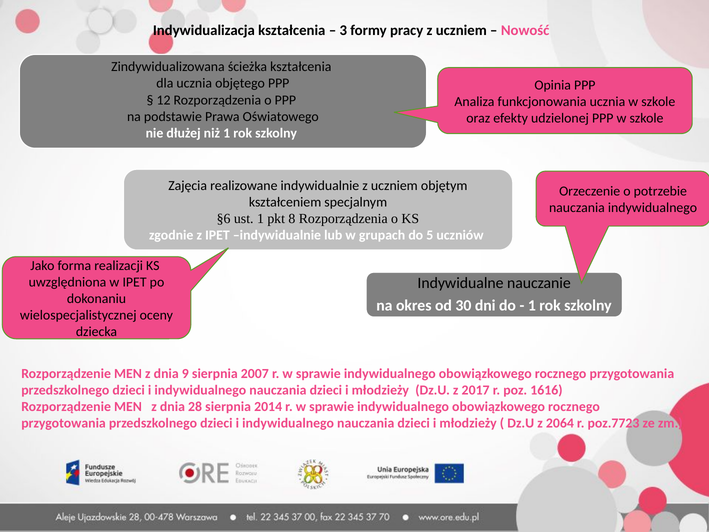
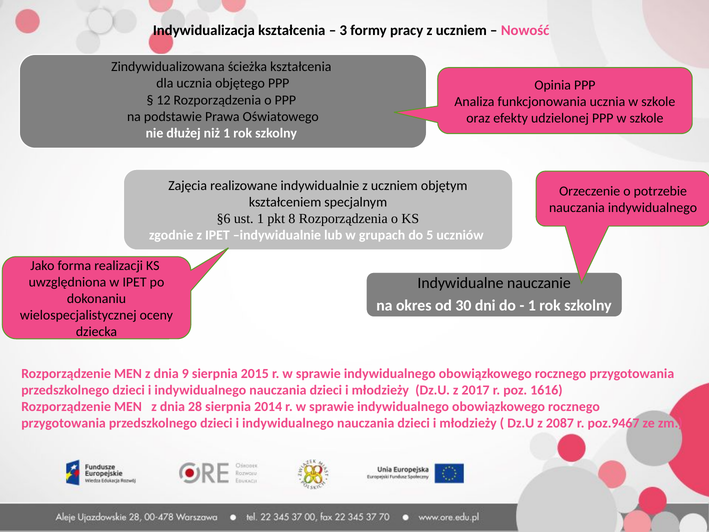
2007: 2007 -> 2015
2064: 2064 -> 2087
poz.7723: poz.7723 -> poz.9467
